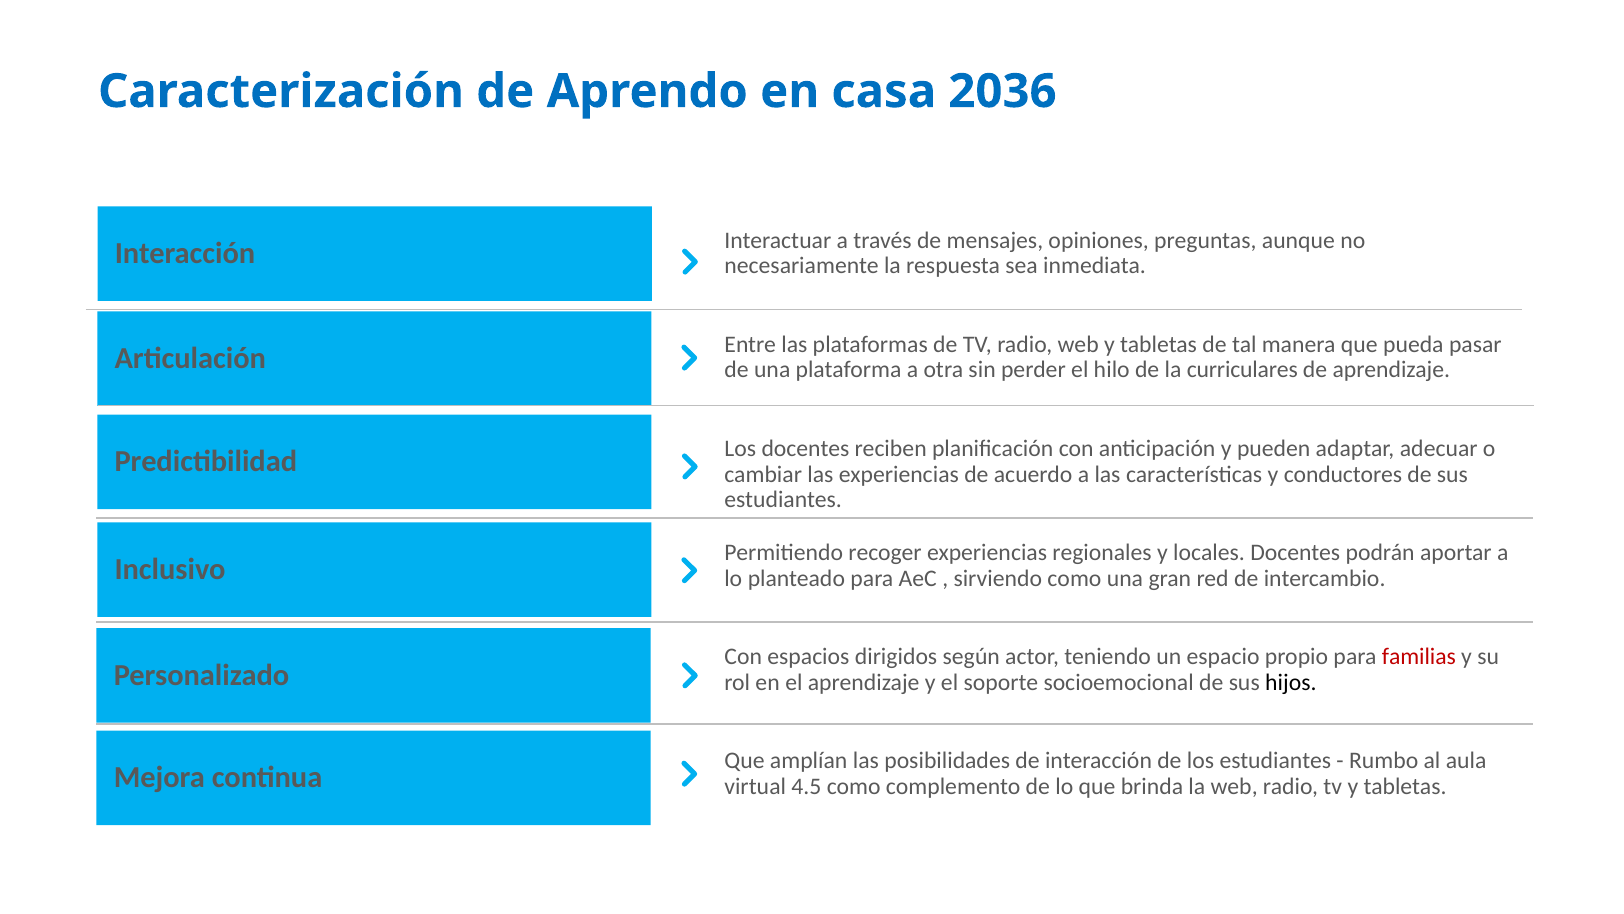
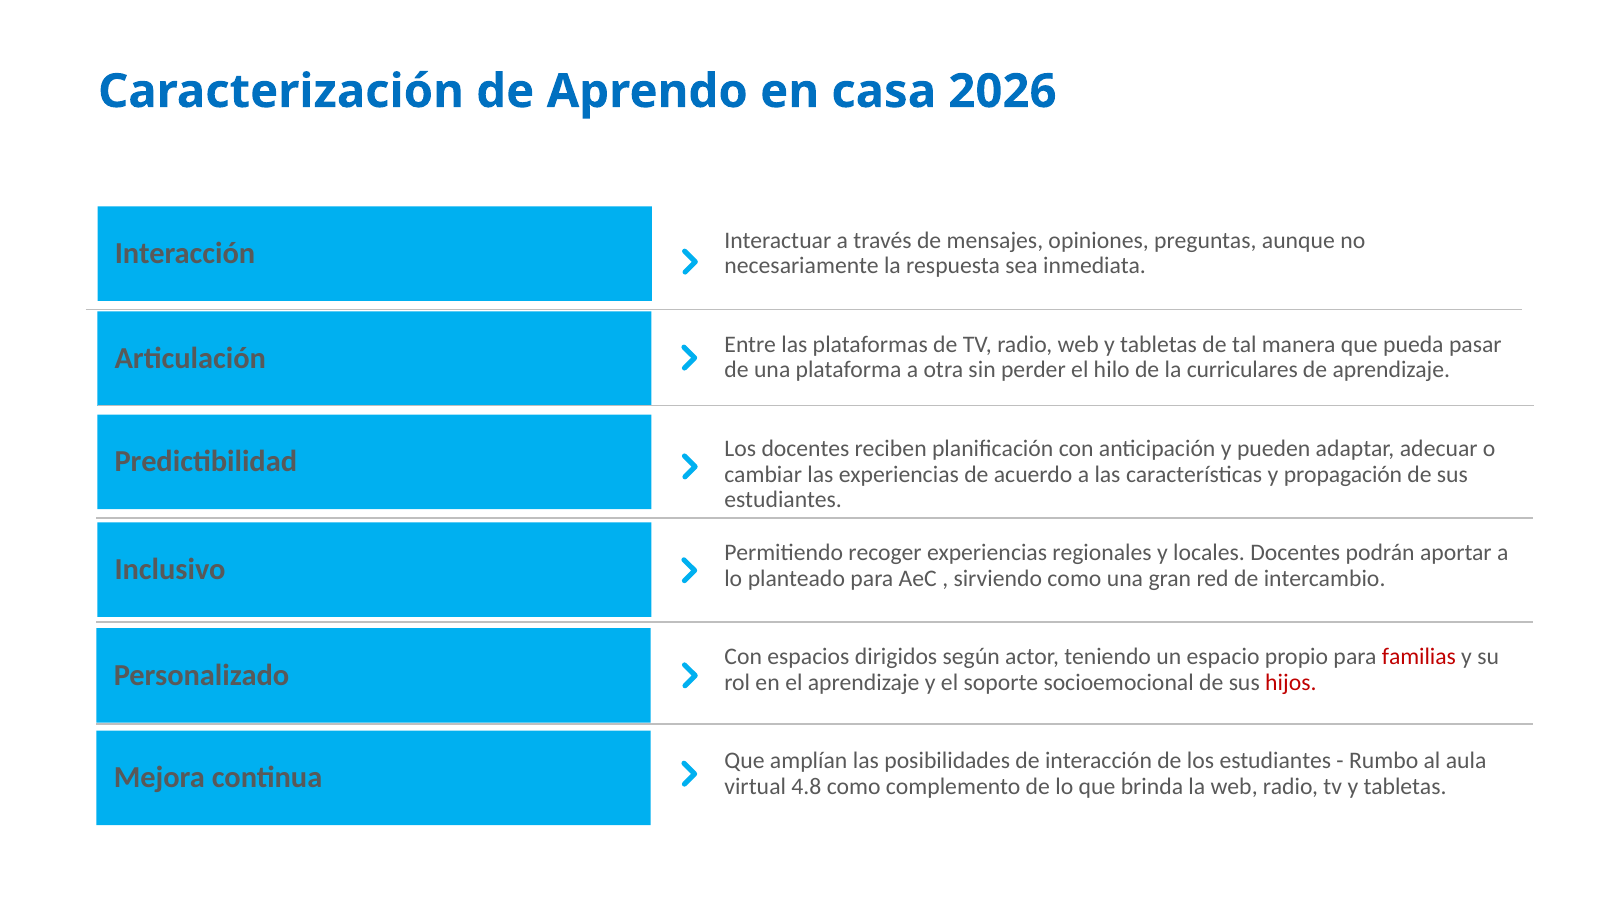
2036: 2036 -> 2026
conductores: conductores -> propagación
hijos colour: black -> red
4.5: 4.5 -> 4.8
